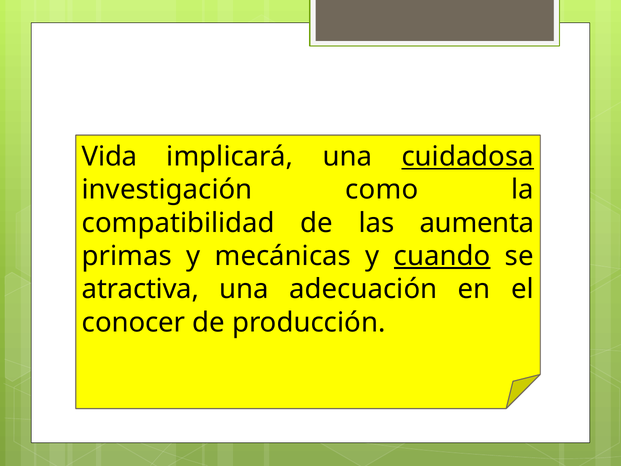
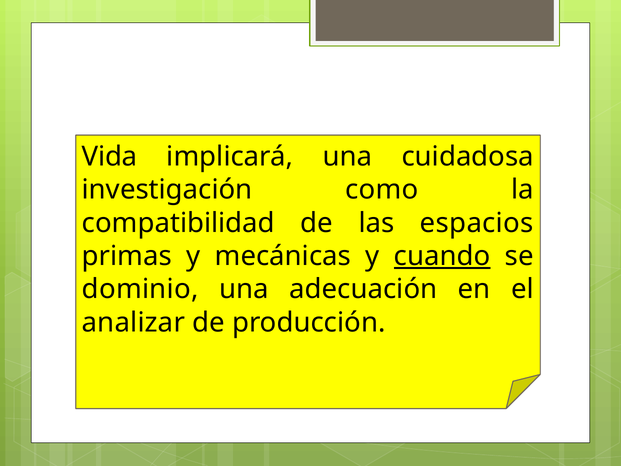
cuidadosa underline: present -> none
aumenta: aumenta -> espacios
atractiva: atractiva -> dominio
conocer: conocer -> analizar
